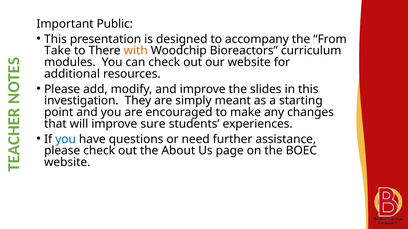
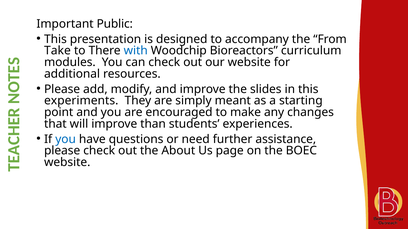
with colour: orange -> blue
investigation: investigation -> experiments
sure: sure -> than
